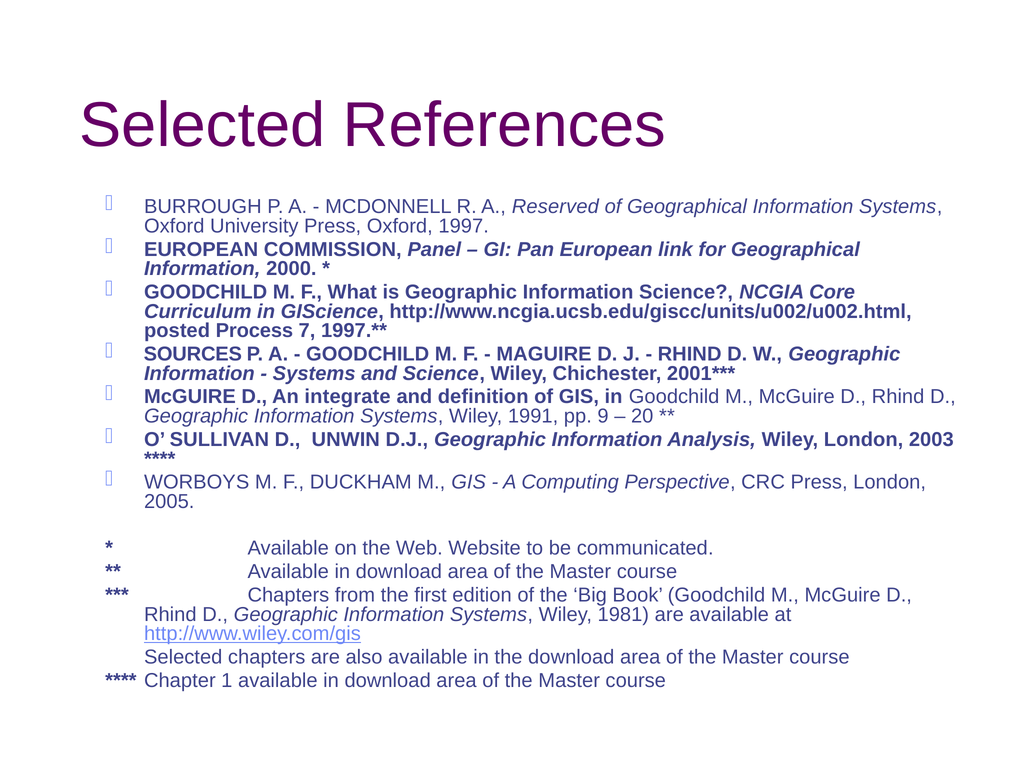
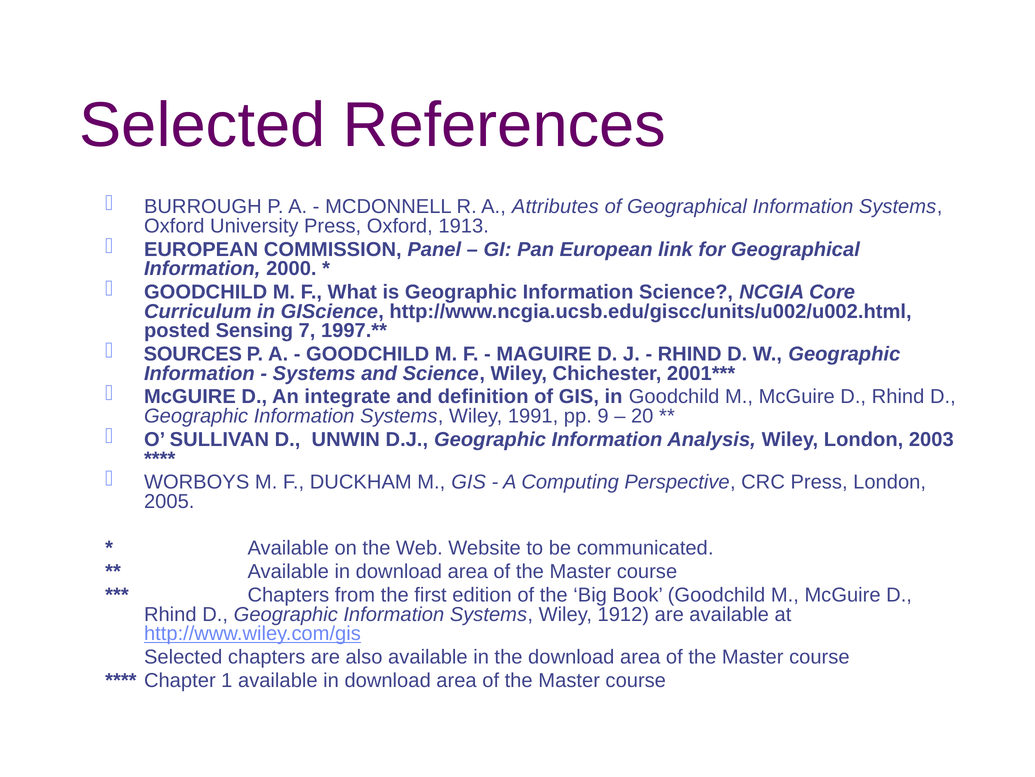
Reserved: Reserved -> Attributes
1997: 1997 -> 1913
Process: Process -> Sensing
1981: 1981 -> 1912
